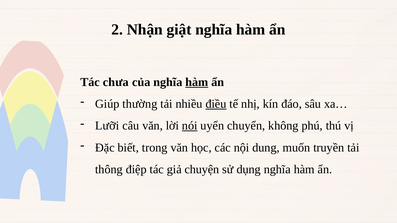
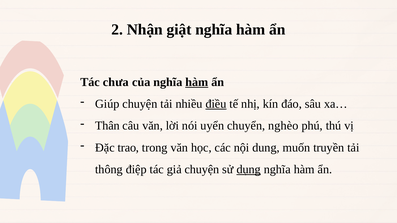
Giúp thường: thường -> chuyện
Lưỡi: Lưỡi -> Thân
nói underline: present -> none
không: không -> nghèo
biết: biết -> trao
dụng underline: none -> present
